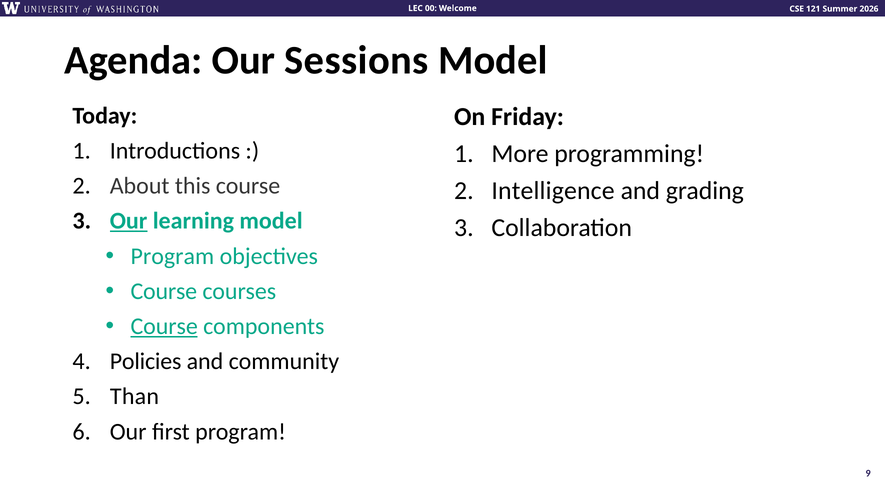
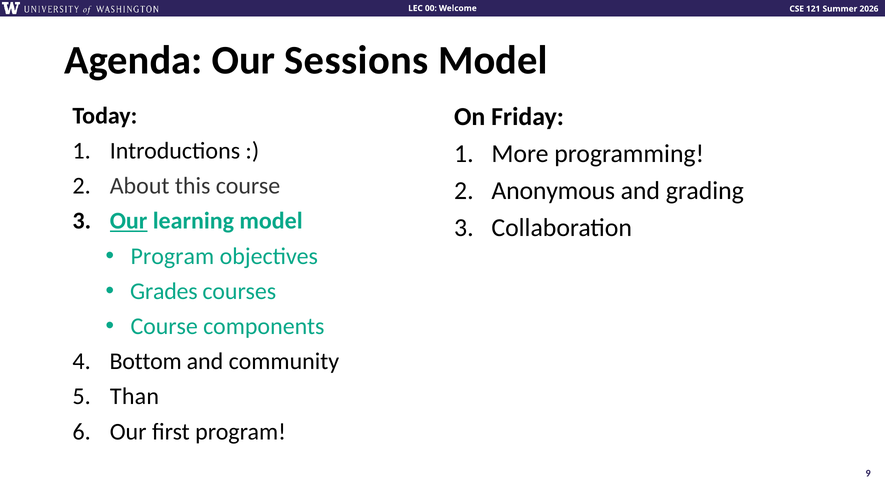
Intelligence: Intelligence -> Anonymous
Course at (164, 291): Course -> Grades
Course at (164, 326) underline: present -> none
Policies: Policies -> Bottom
